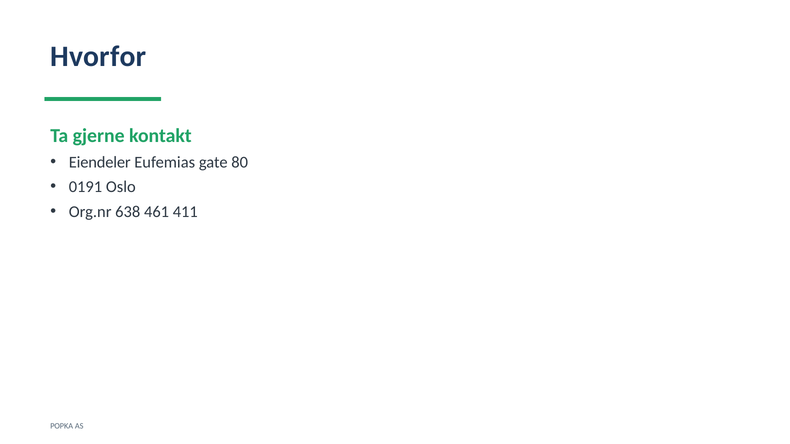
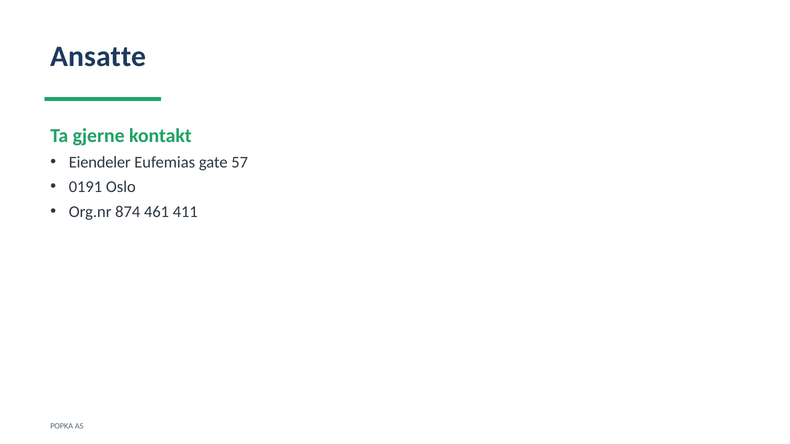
Hvorfor: Hvorfor -> Ansatte
80: 80 -> 57
638: 638 -> 874
